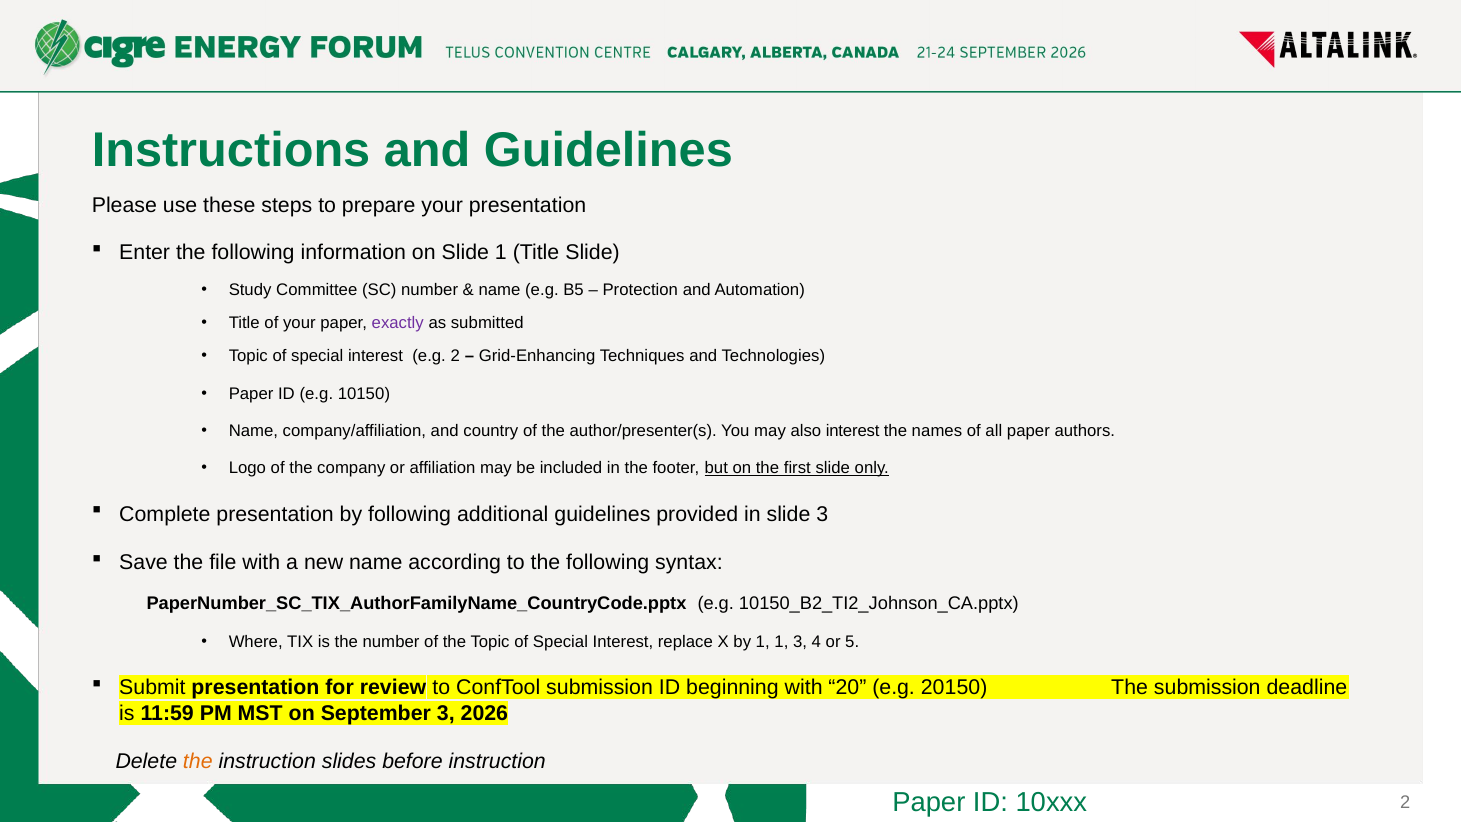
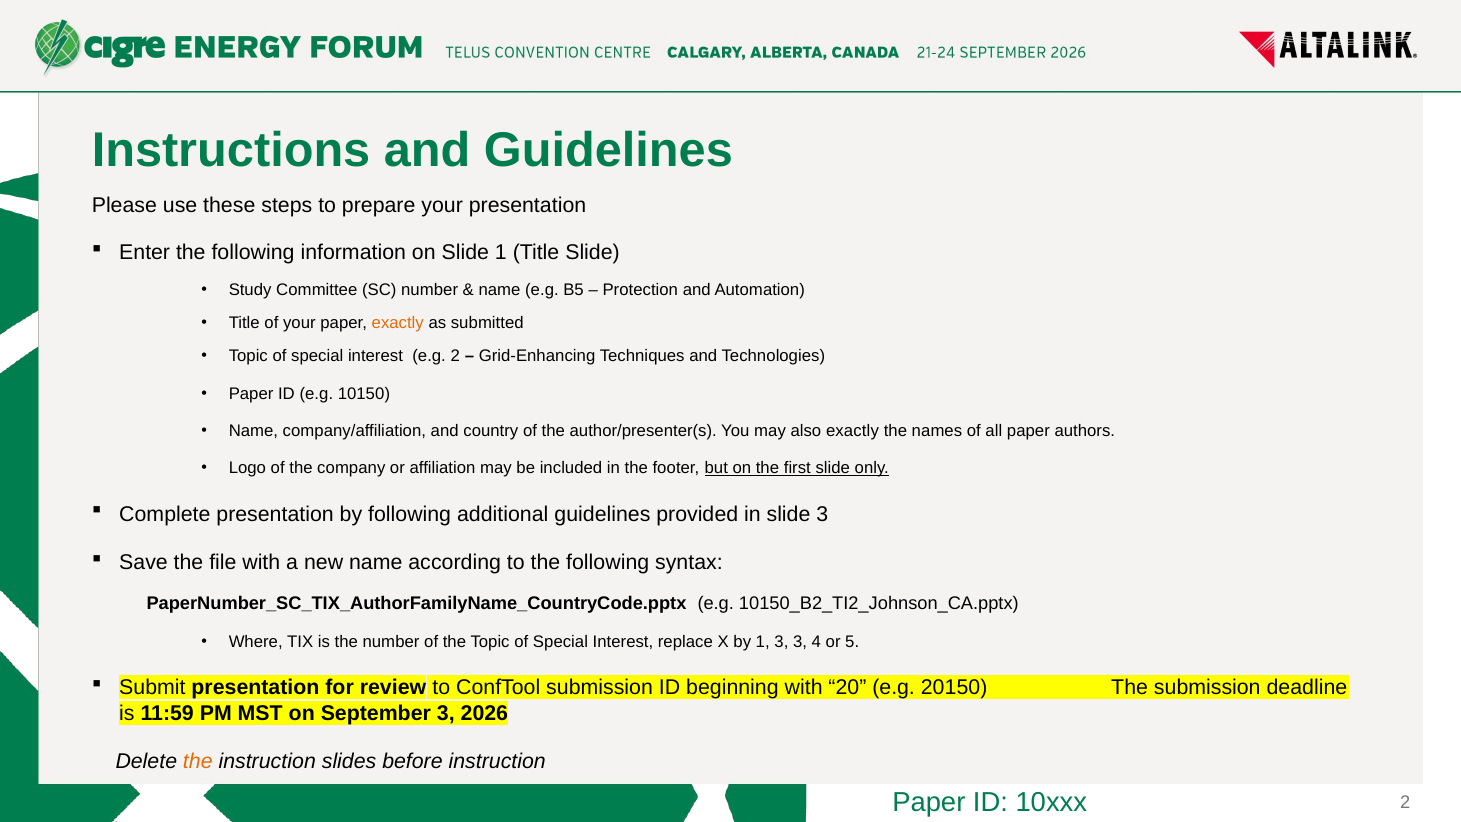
exactly at (398, 323) colour: purple -> orange
also interest: interest -> exactly
1 1: 1 -> 3
